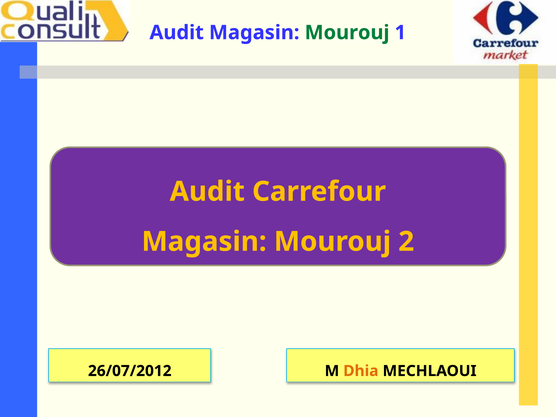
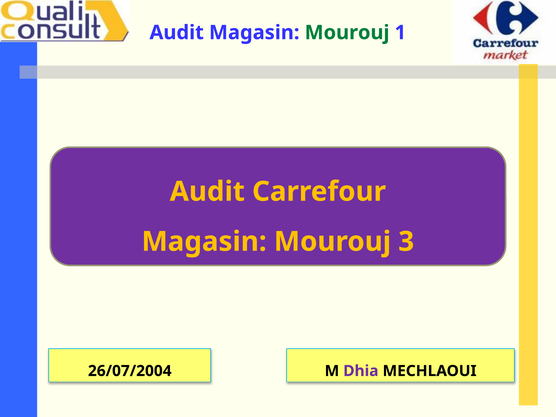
2: 2 -> 3
26/07/2012: 26/07/2012 -> 26/07/2004
Dhia colour: orange -> purple
